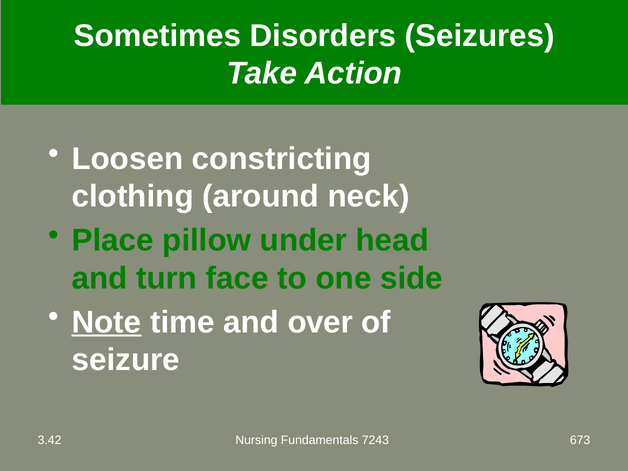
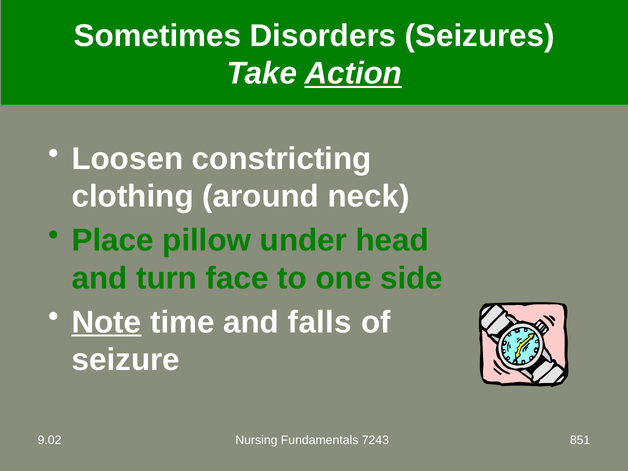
Action underline: none -> present
over: over -> falls
3.42: 3.42 -> 9.02
673: 673 -> 851
